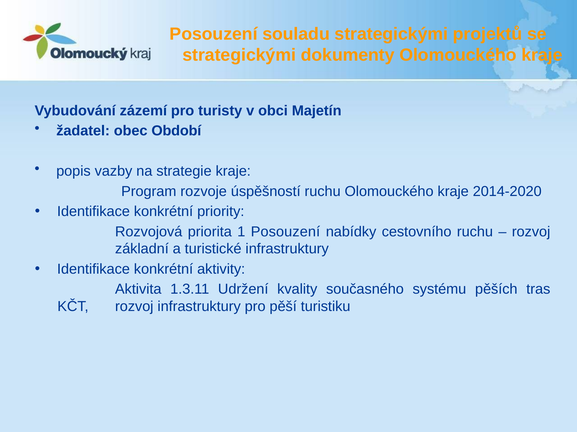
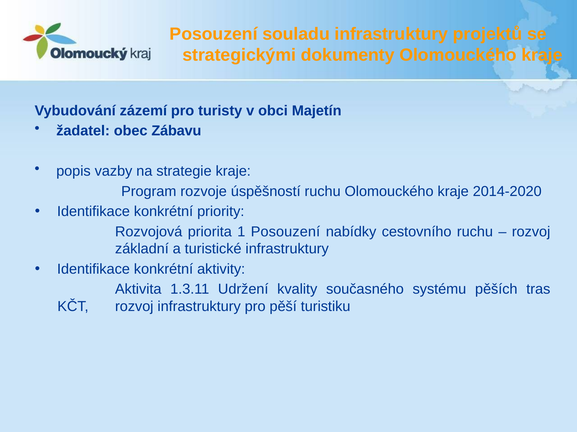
souladu strategickými: strategickými -> infrastruktury
Období: Období -> Zábavu
